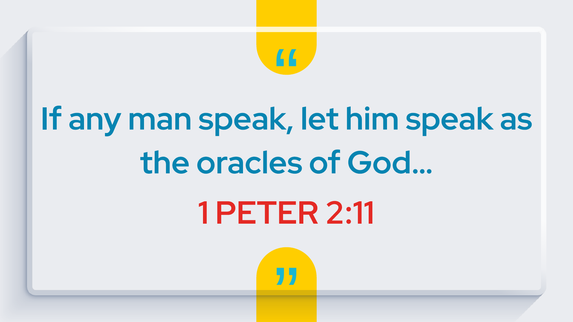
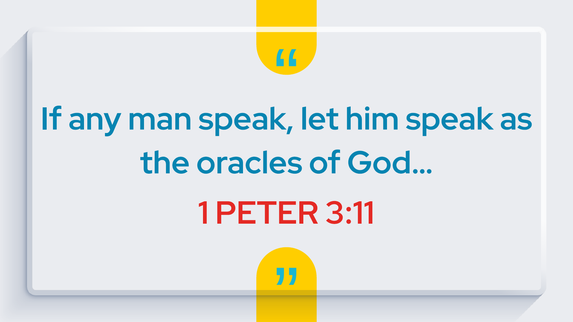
2:11: 2:11 -> 3:11
